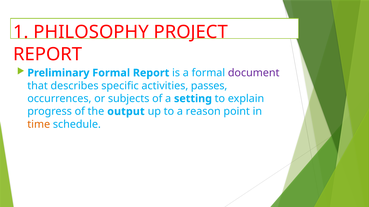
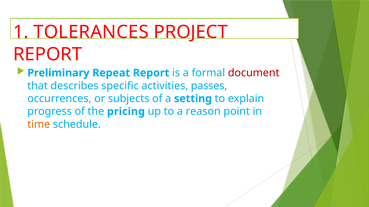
PHILOSOPHY: PHILOSOPHY -> TOLERANCES
Preliminary Formal: Formal -> Repeat
document colour: purple -> red
output: output -> pricing
